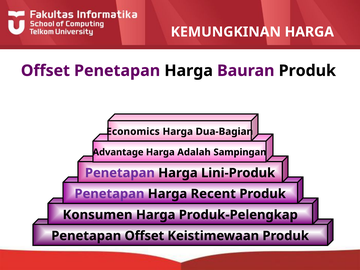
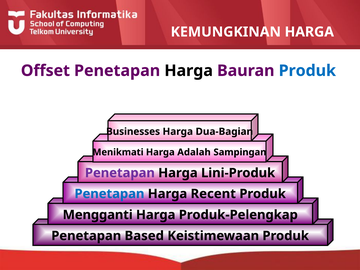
Produk at (307, 71) colour: black -> blue
Economics: Economics -> Businesses
Advantage: Advantage -> Menikmati
Penetapan at (109, 194) colour: purple -> blue
Konsumen: Konsumen -> Mengganti
Penetapan Offset: Offset -> Based
